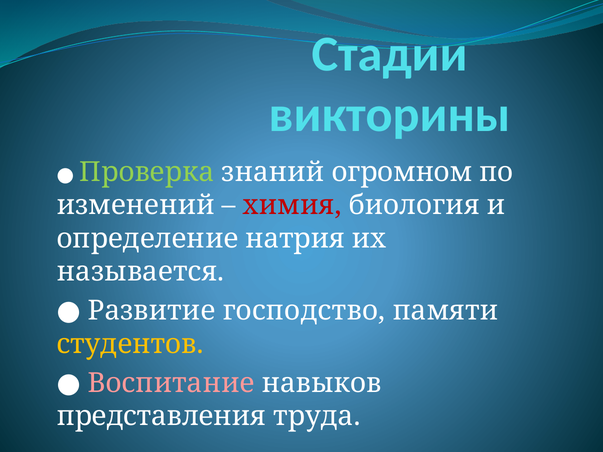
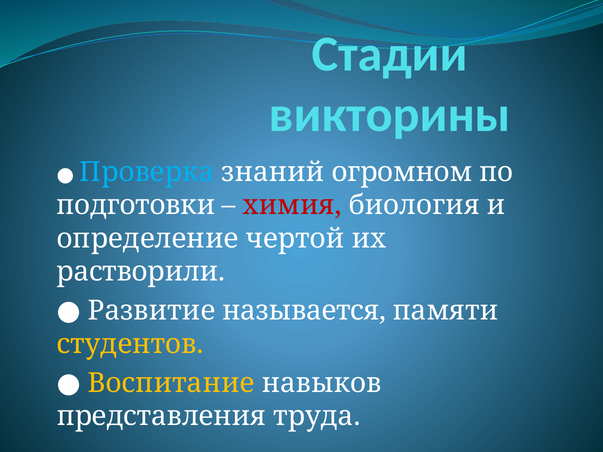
Проверка colour: light green -> light blue
изменений: изменений -> подготовки
натрия: натрия -> чертой
называется: называется -> растворили
господство: господство -> называется
Воспитание colour: pink -> yellow
